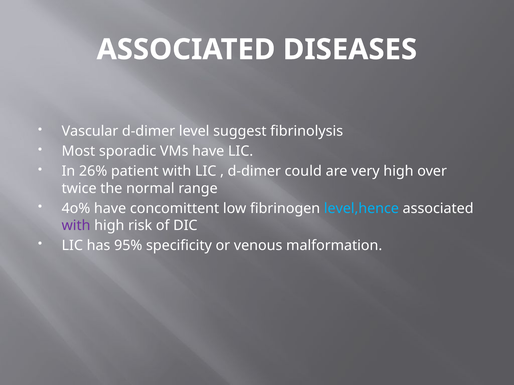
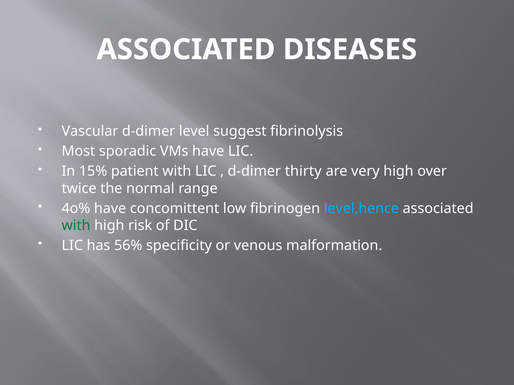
26%: 26% -> 15%
could: could -> thirty
with at (76, 226) colour: purple -> green
95%: 95% -> 56%
